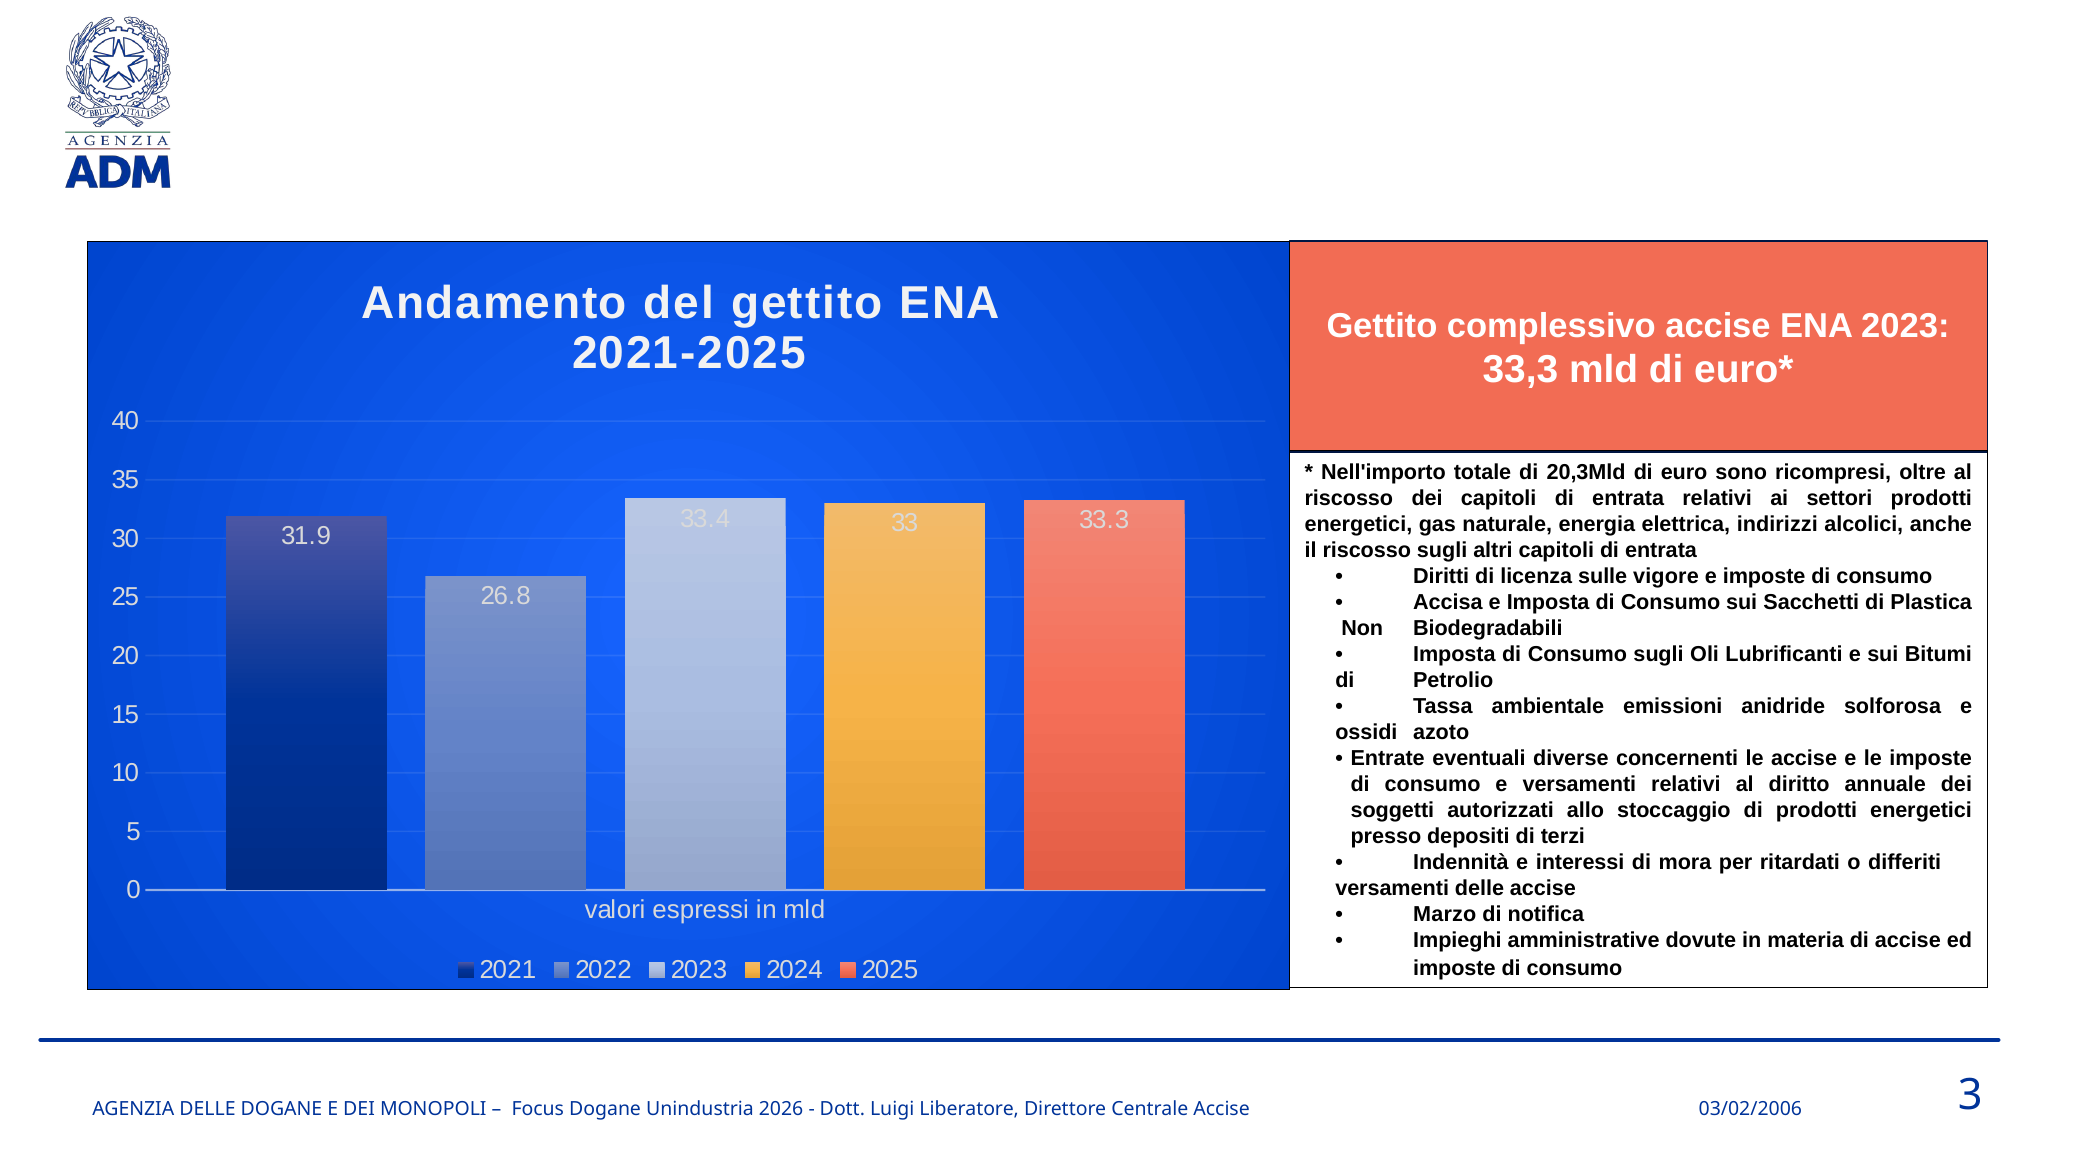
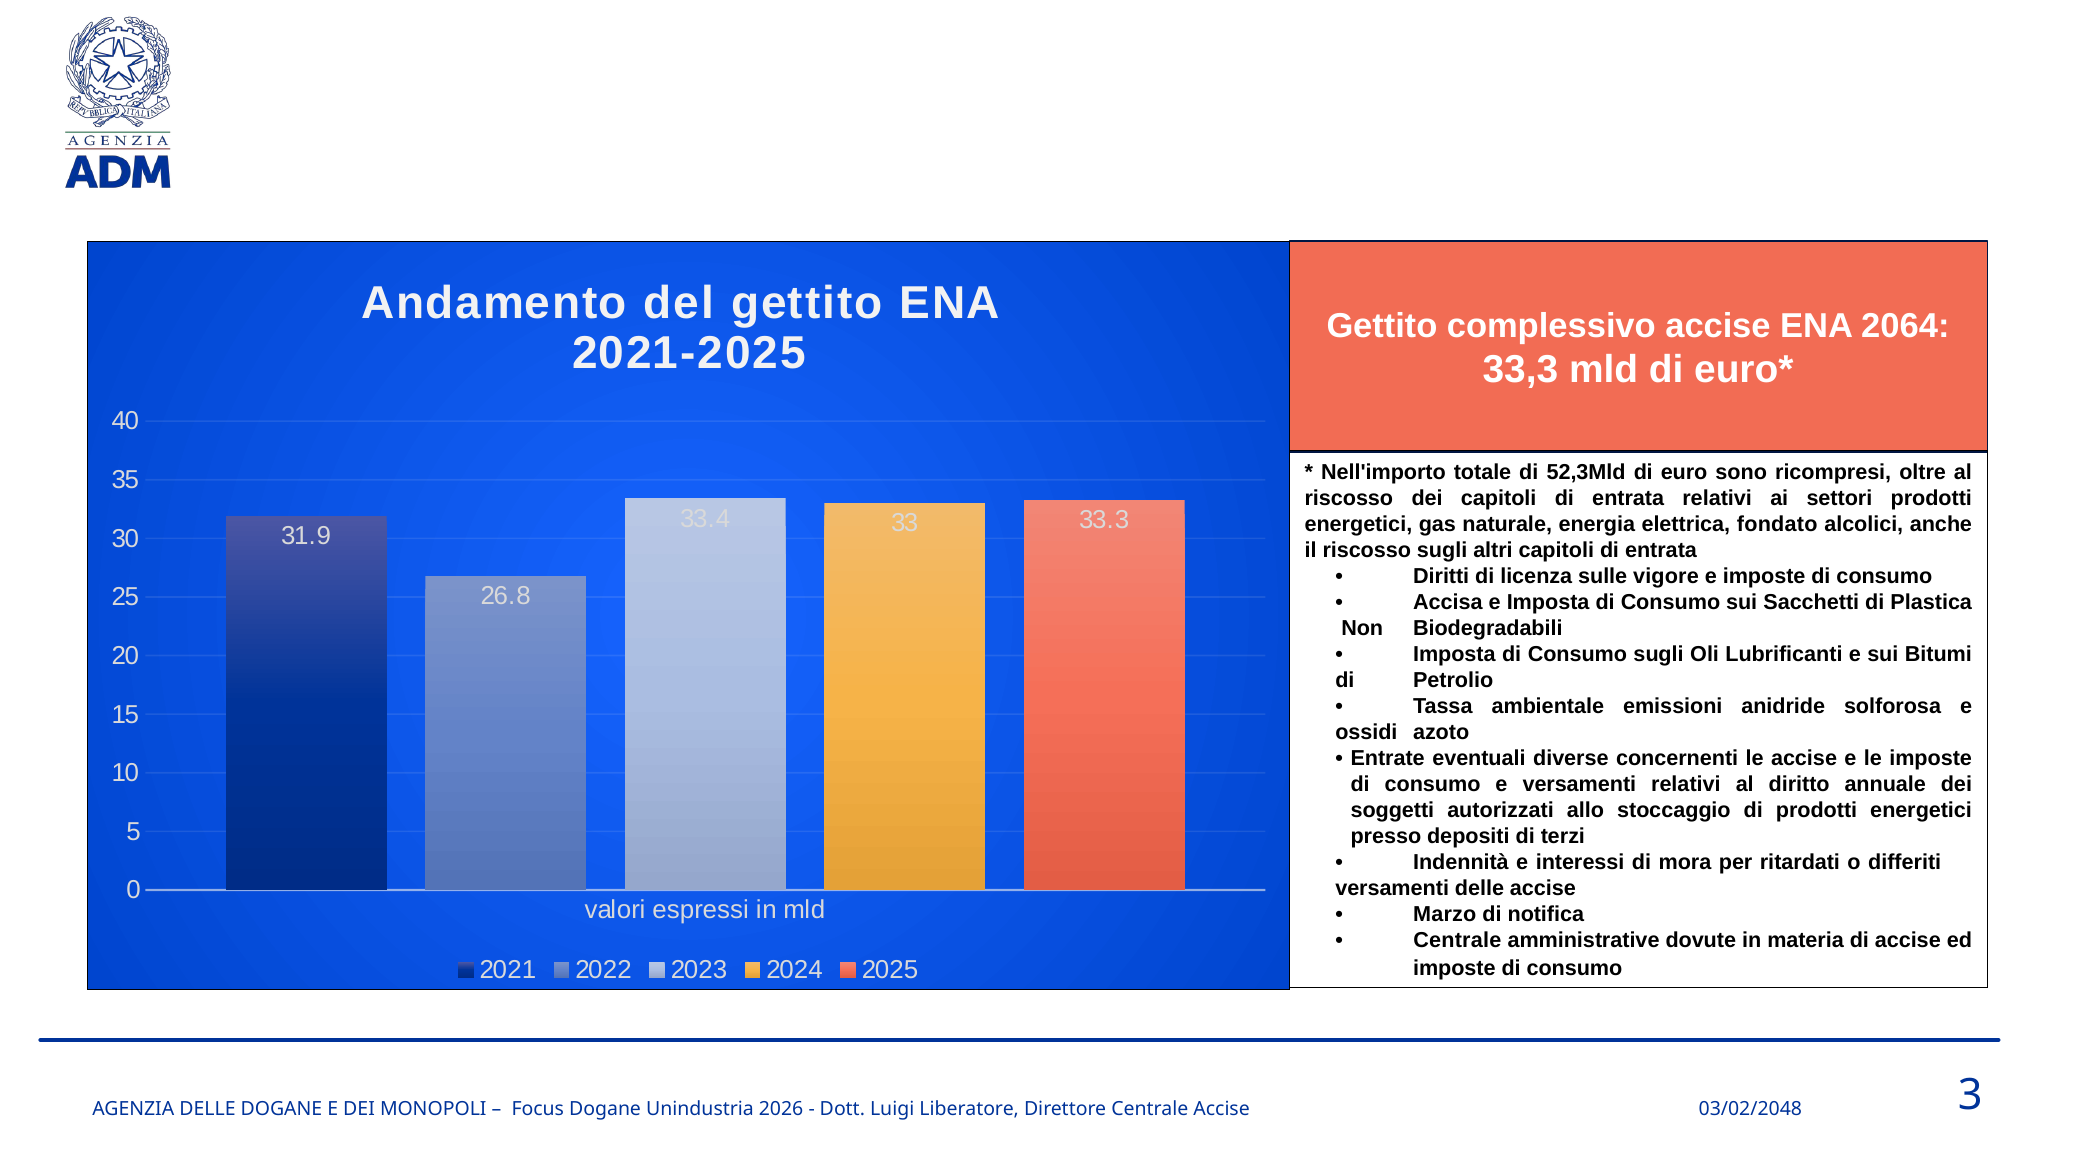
ENA 2023: 2023 -> 2064
20,3Mld: 20,3Mld -> 52,3Mld
indirizzi: indirizzi -> fondato
Impieghi at (1457, 940): Impieghi -> Centrale
03/02/2006: 03/02/2006 -> 03/02/2048
